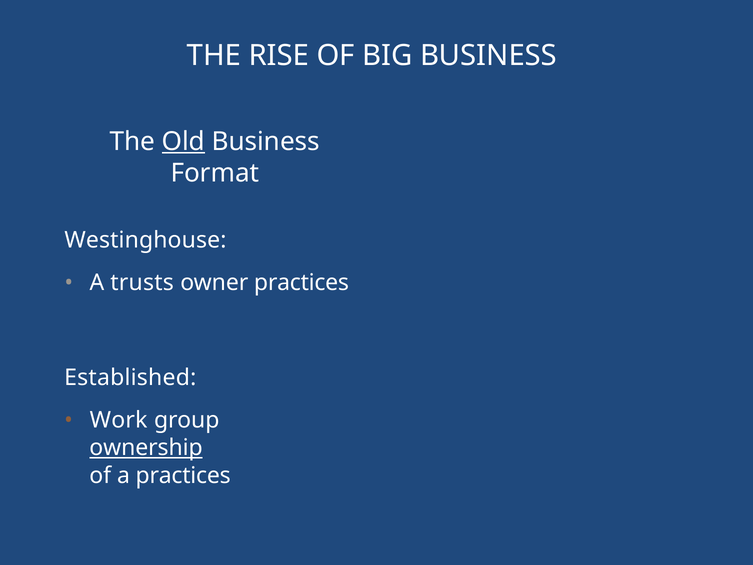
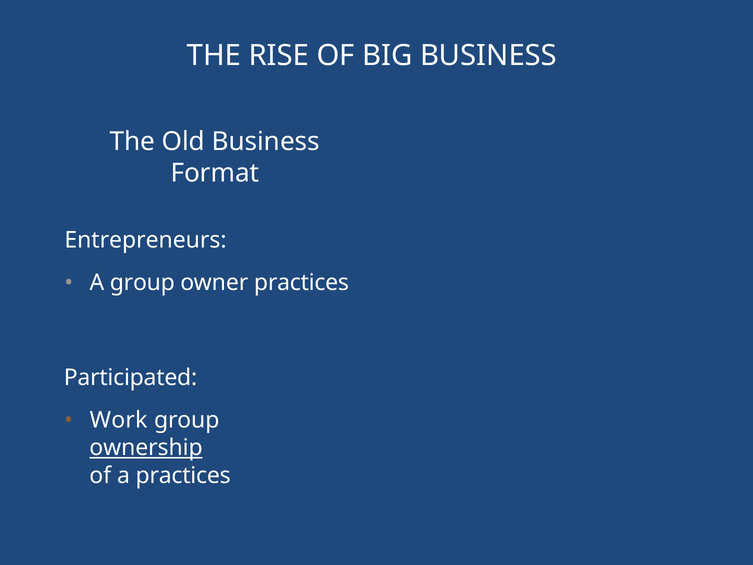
Old underline: present -> none
Westinghouse: Westinghouse -> Entrepreneurs
A trusts: trusts -> group
Established: Established -> Participated
